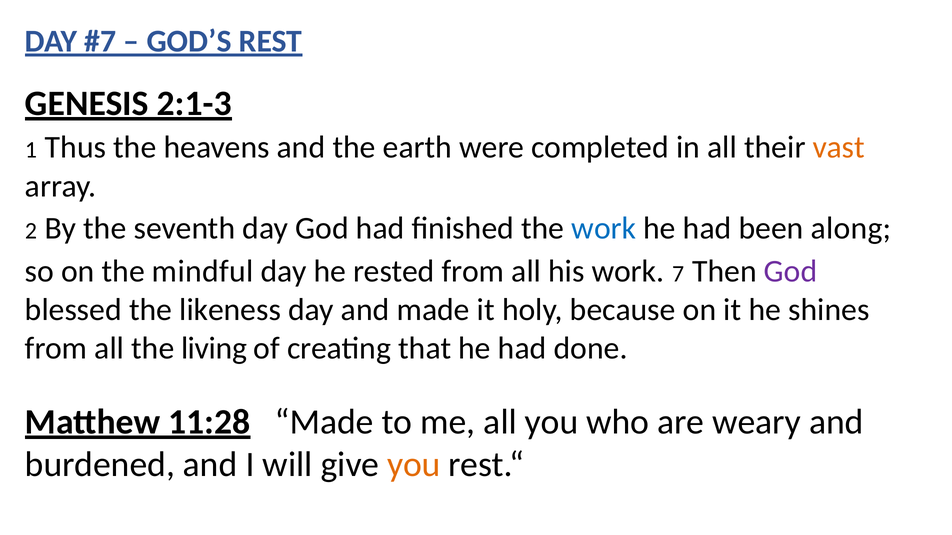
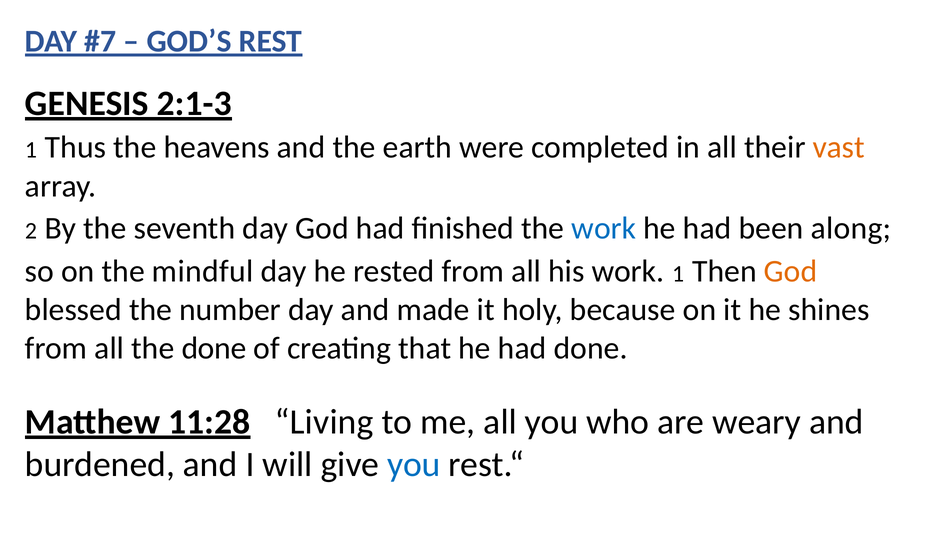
work 7: 7 -> 1
God at (791, 271) colour: purple -> orange
likeness: likeness -> number
the living: living -> done
Made at (324, 422): Made -> Living
you at (414, 465) colour: orange -> blue
